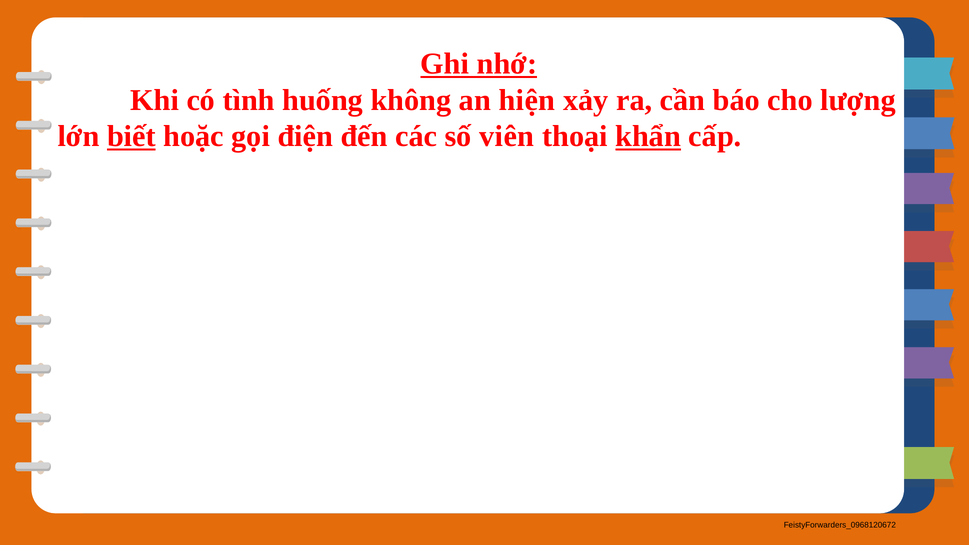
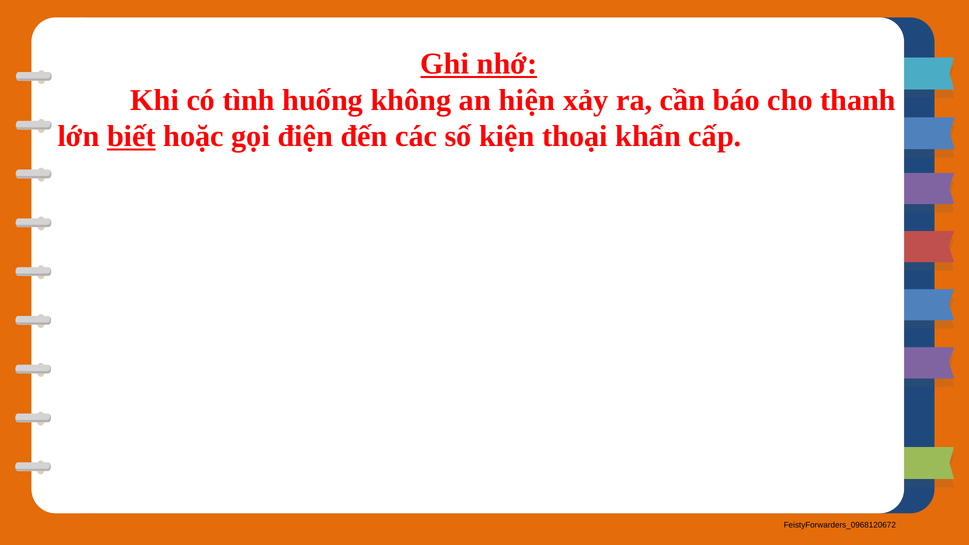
lượng: lượng -> thanh
viên: viên -> kiện
khẩn underline: present -> none
